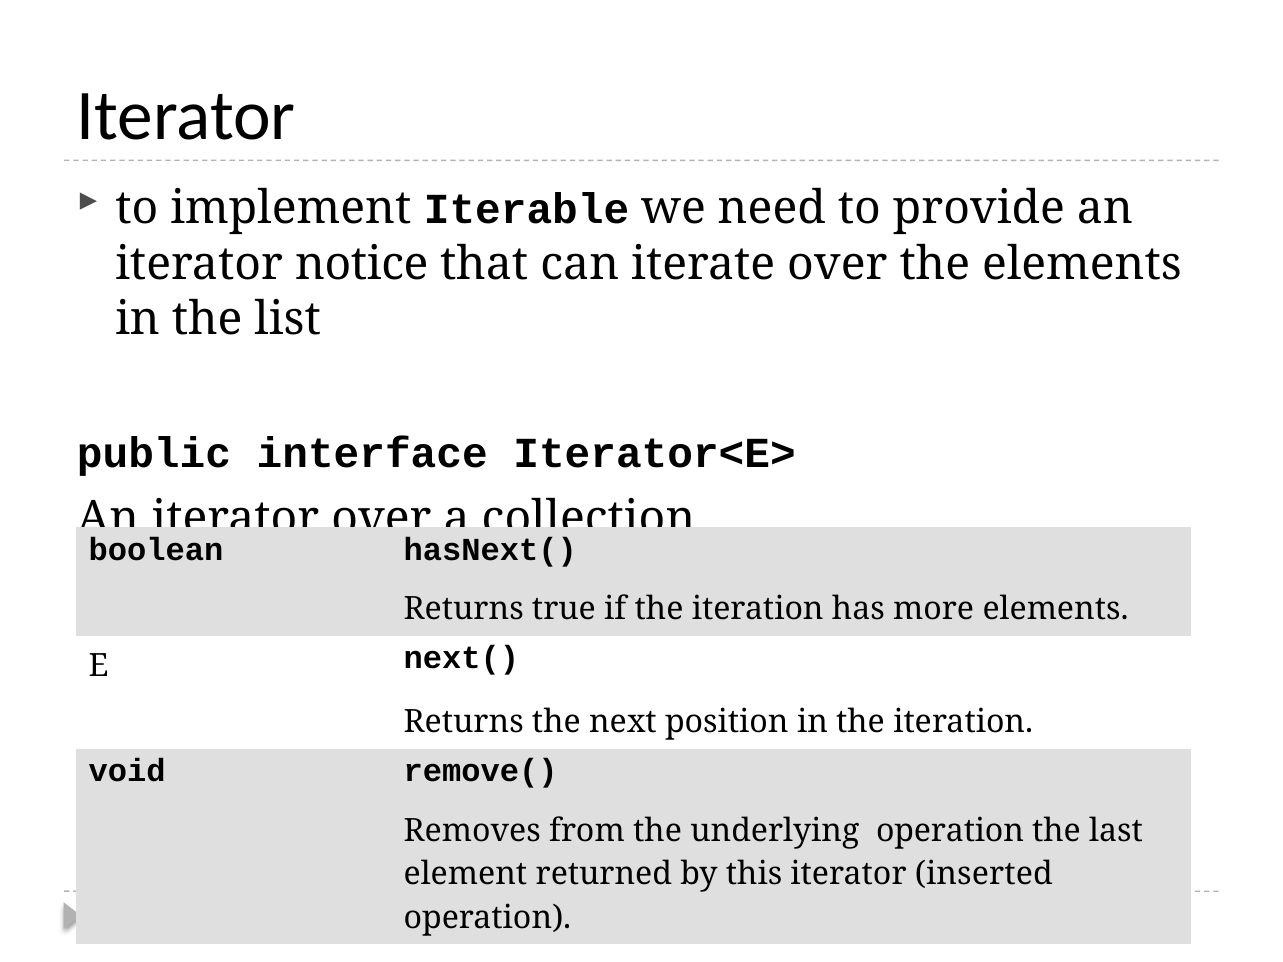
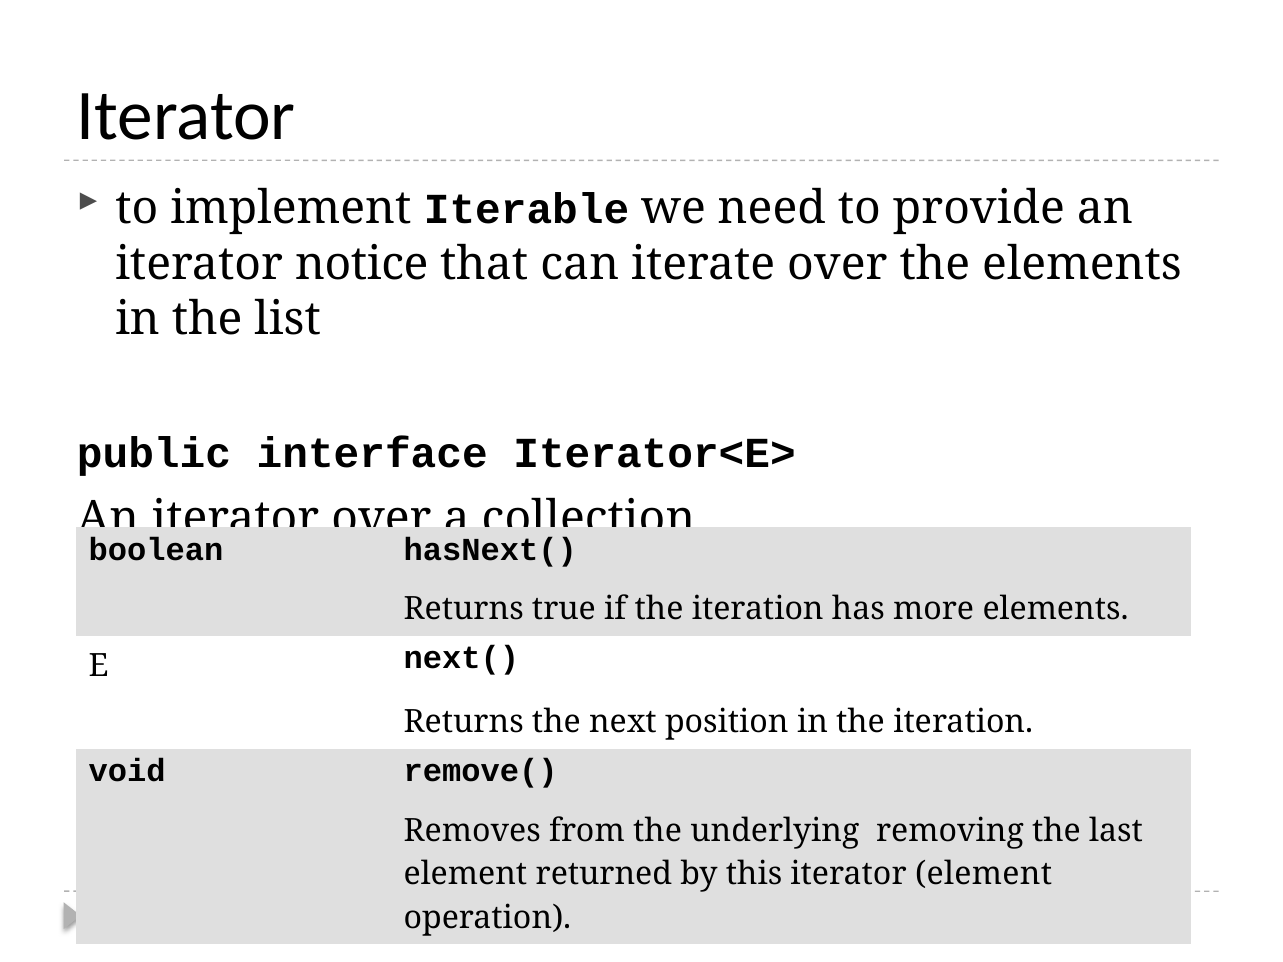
underlying operation: operation -> removing
iterator inserted: inserted -> element
